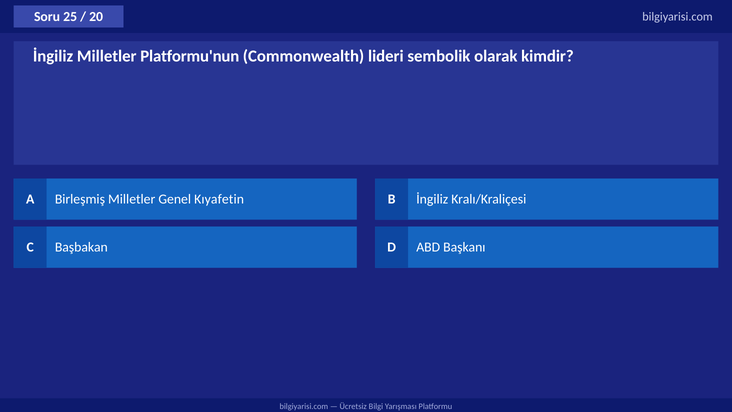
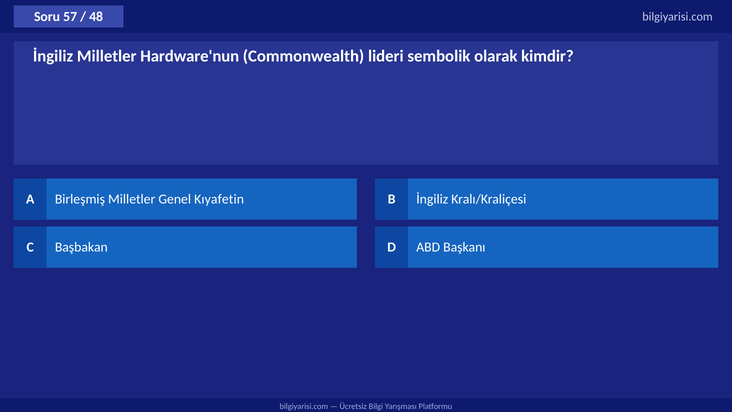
25: 25 -> 57
20: 20 -> 48
Platformu'nun: Platformu'nun -> Hardware'nun
